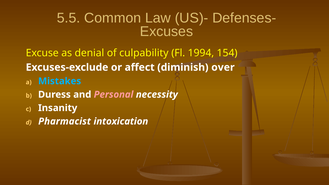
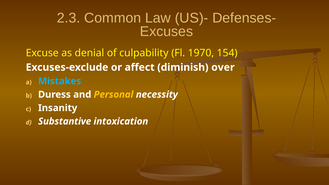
5.5: 5.5 -> 2.3
1994: 1994 -> 1970
Personal colour: pink -> yellow
Pharmacist: Pharmacist -> Substantive
